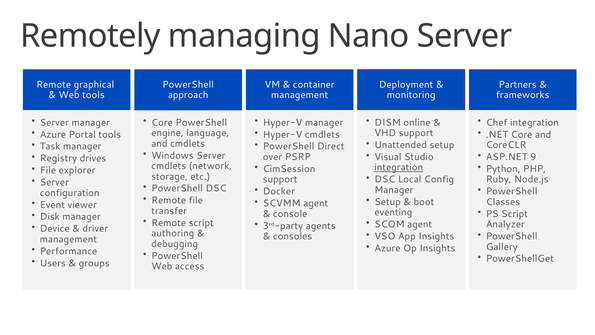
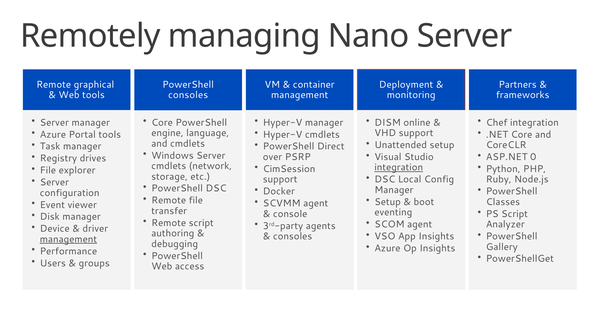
approach at (188, 95): approach -> consoles
9: 9 -> 0
management at (68, 239) underline: none -> present
